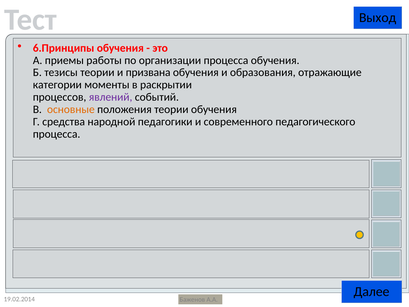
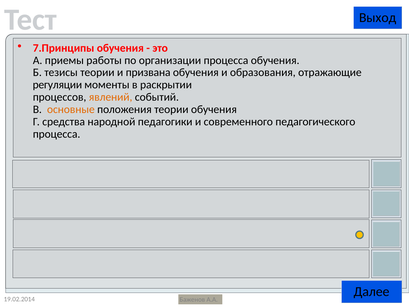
6.Принципы: 6.Принципы -> 7.Принципы
категории: категории -> регуляции
явлений colour: purple -> orange
